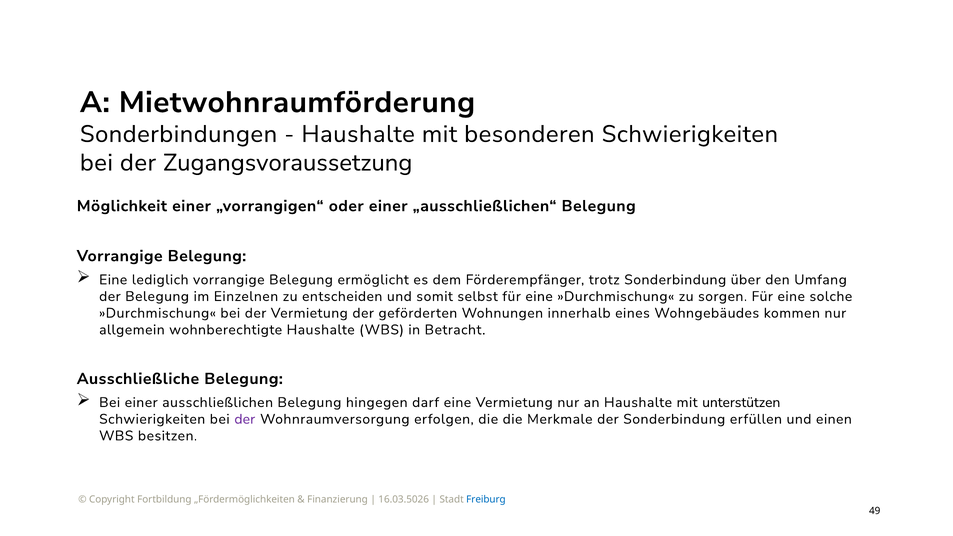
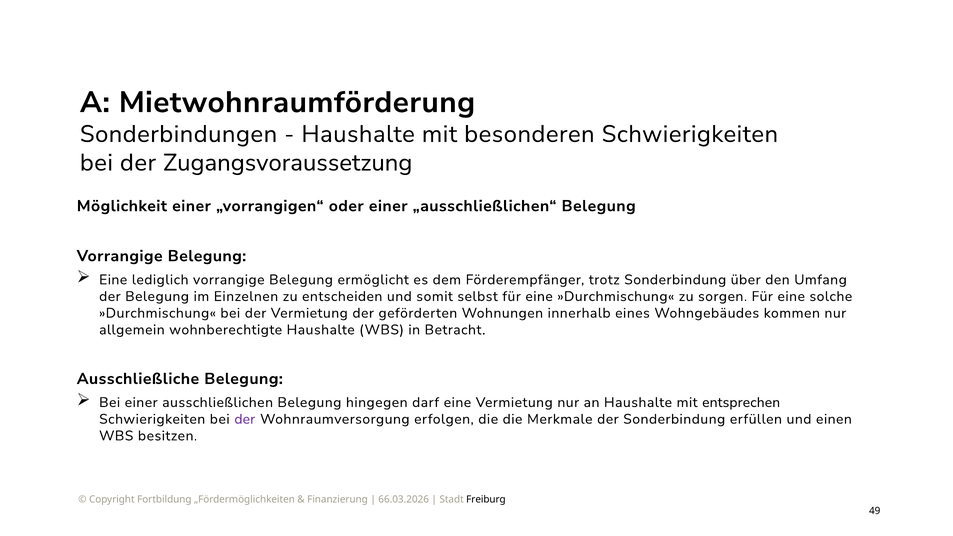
unterstützen: unterstützen -> entsprechen
16.03.5026: 16.03.5026 -> 66.03.2026
Freiburg colour: blue -> black
